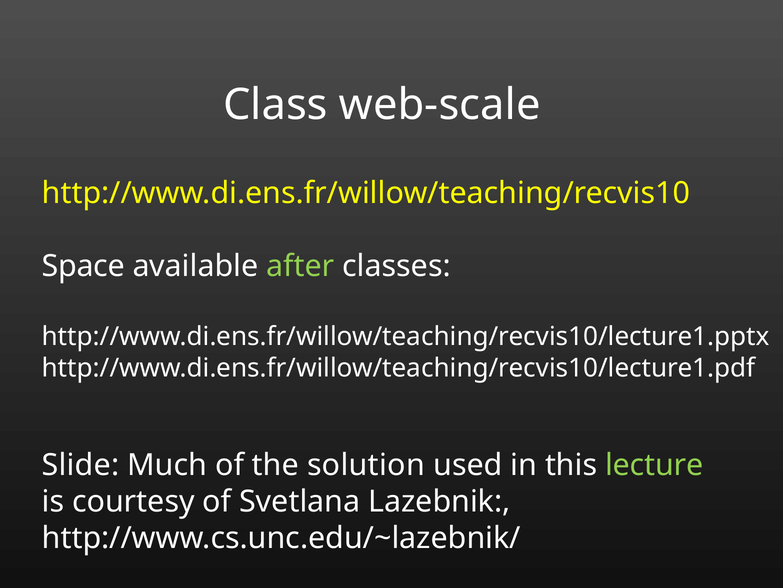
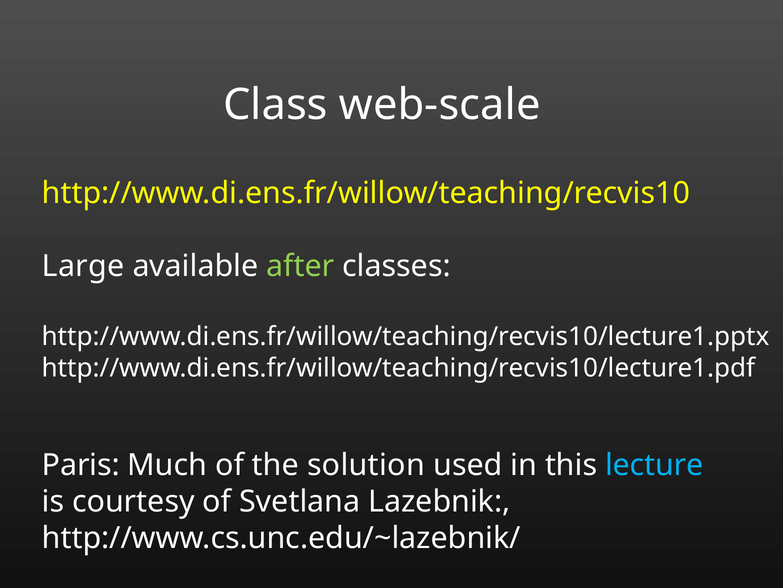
Space: Space -> Large
Slide: Slide -> Paris
lecture colour: light green -> light blue
